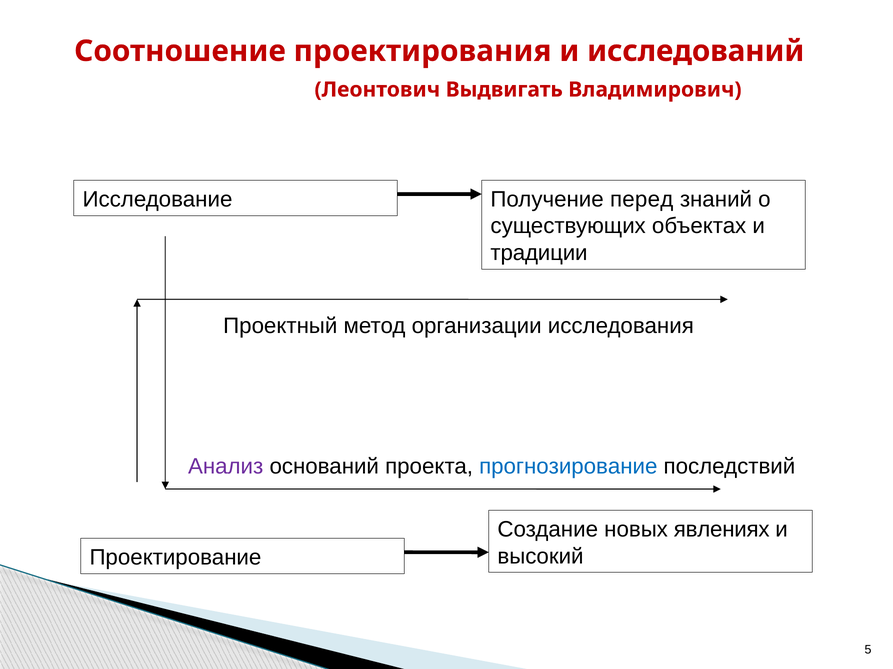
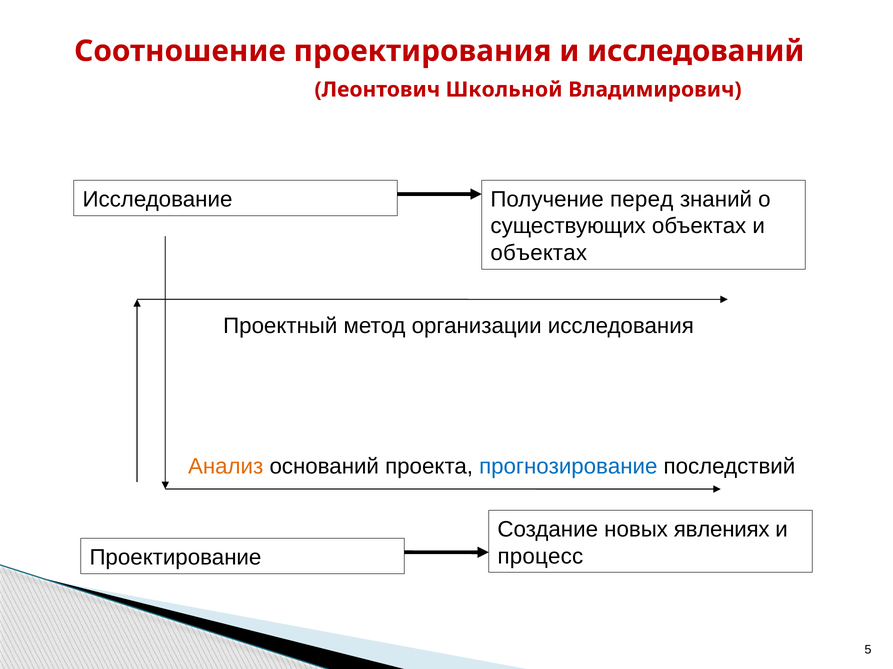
Выдвигать: Выдвигать -> Школьной
традиции at (539, 253): традиции -> объектах
Анализ colour: purple -> orange
высокий: высокий -> процесс
